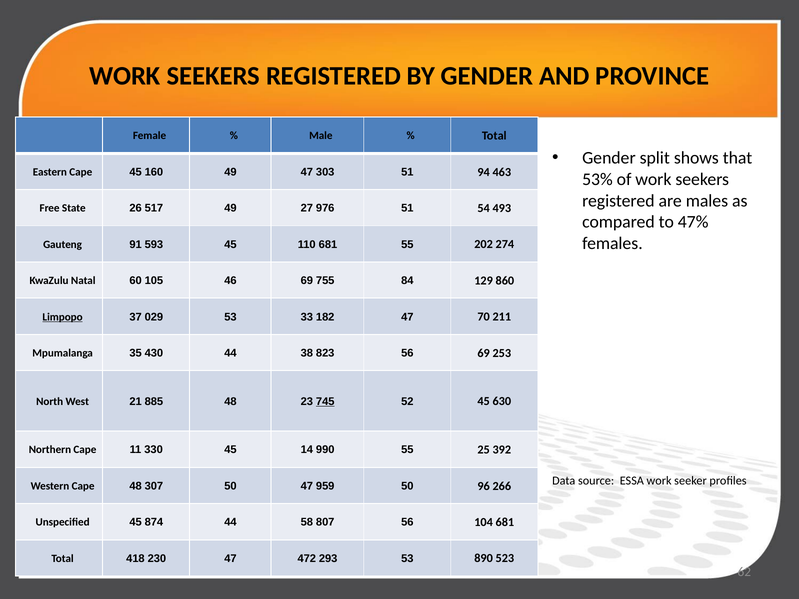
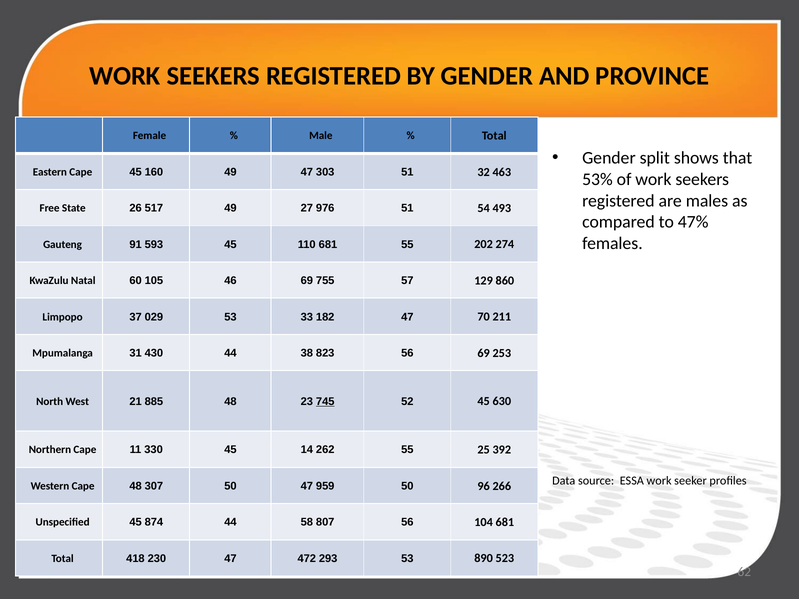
94: 94 -> 32
84: 84 -> 57
Limpopo underline: present -> none
35: 35 -> 31
990: 990 -> 262
